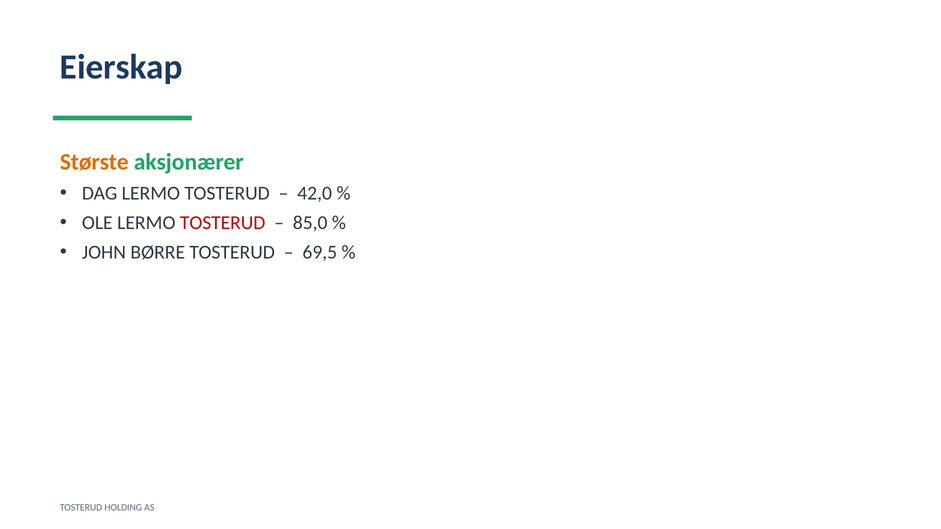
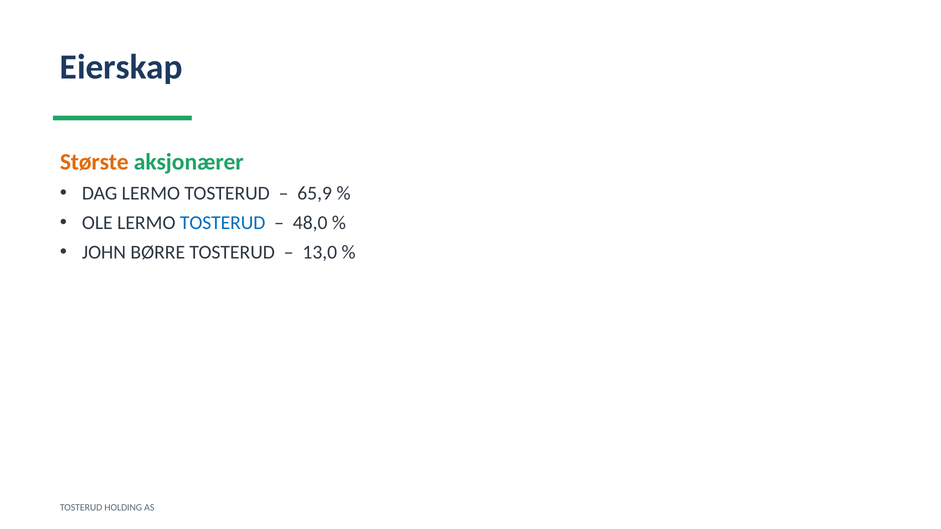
42,0: 42,0 -> 65,9
TOSTERUD at (223, 223) colour: red -> blue
85,0: 85,0 -> 48,0
69,5: 69,5 -> 13,0
